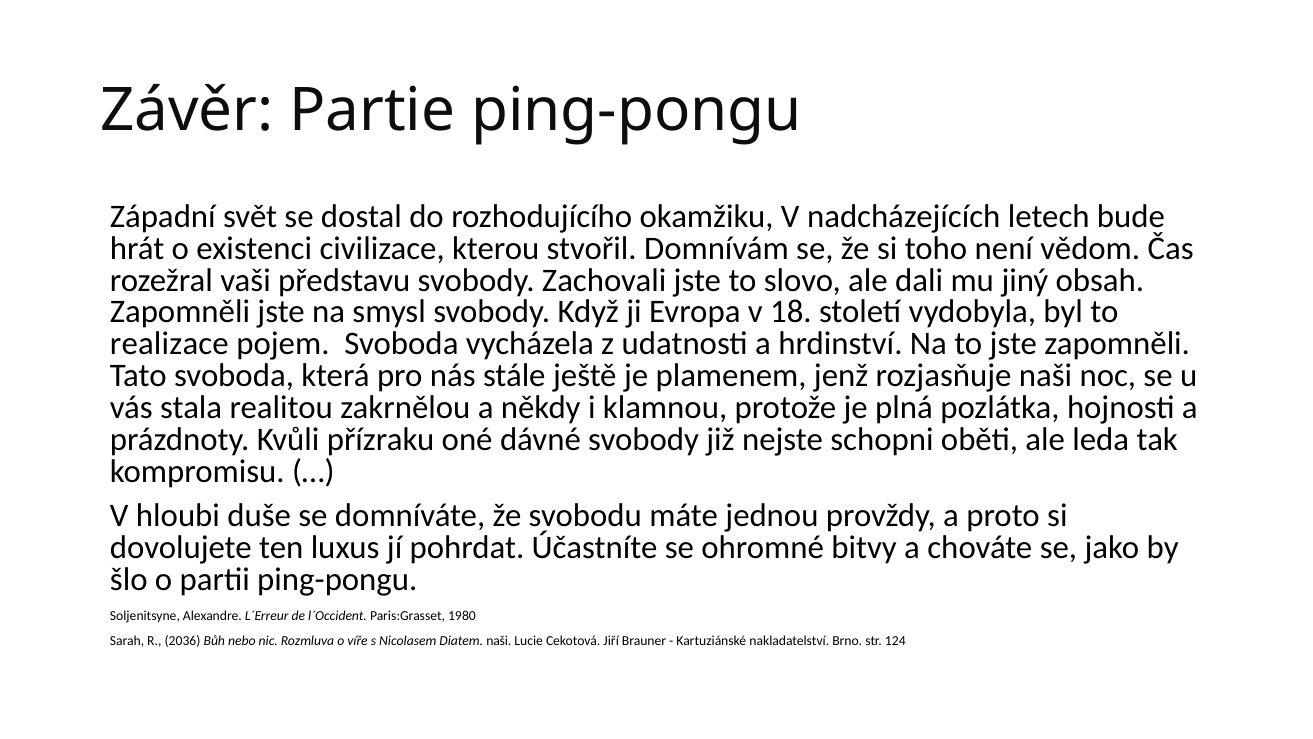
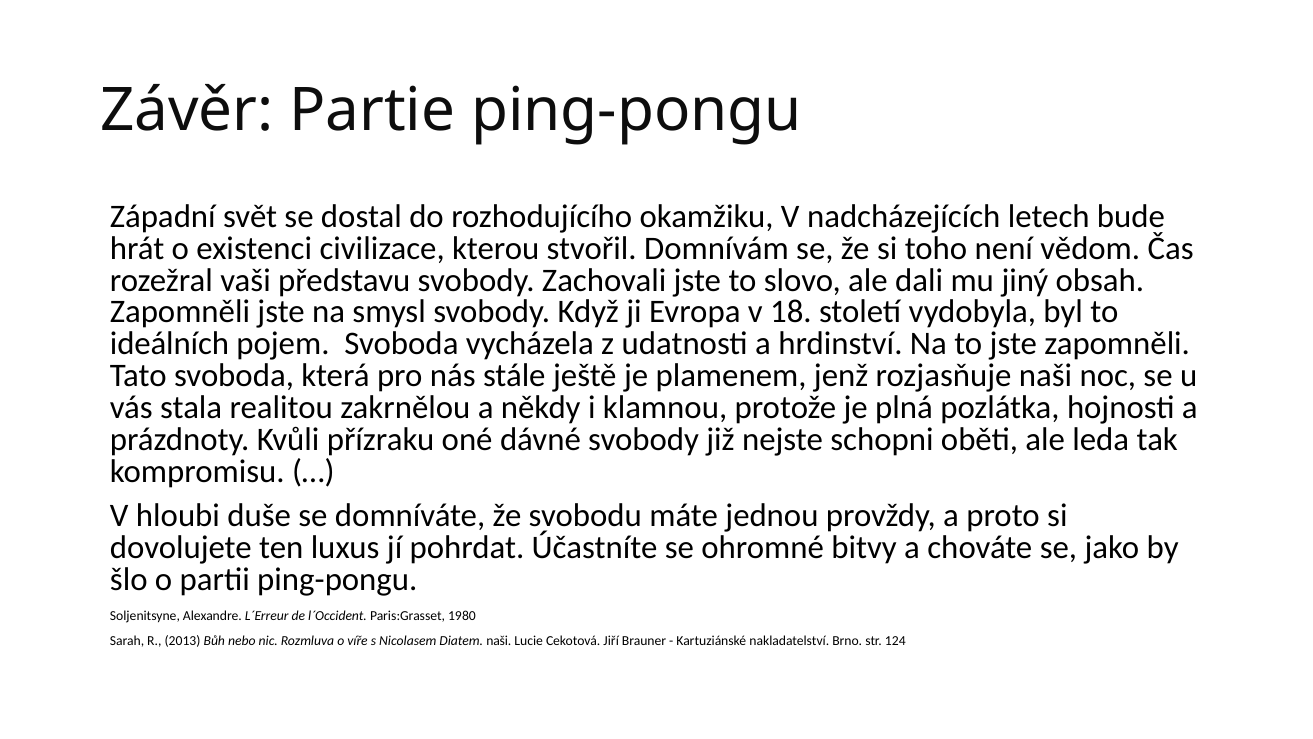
realizace: realizace -> ideálních
2036: 2036 -> 2013
